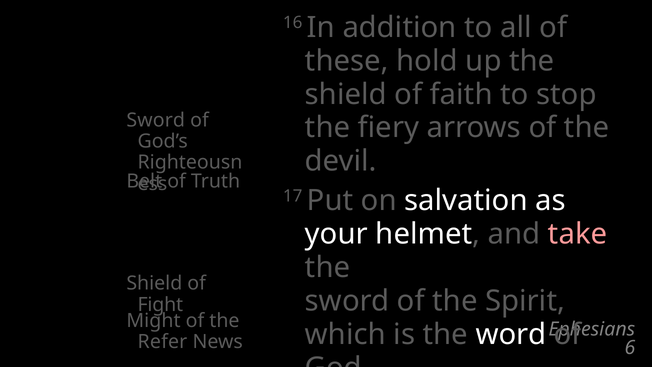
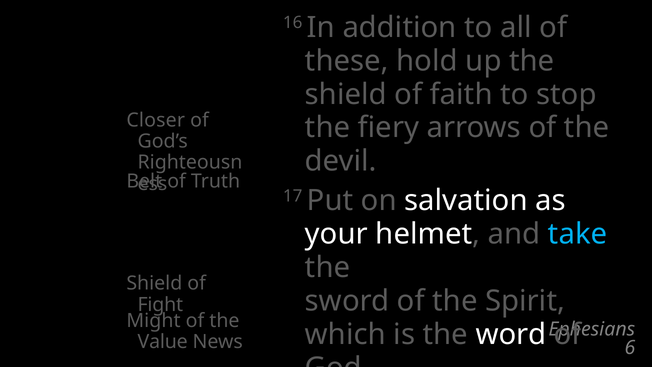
Sword at (156, 120): Sword -> Closer
take colour: pink -> light blue
Refer: Refer -> Value
